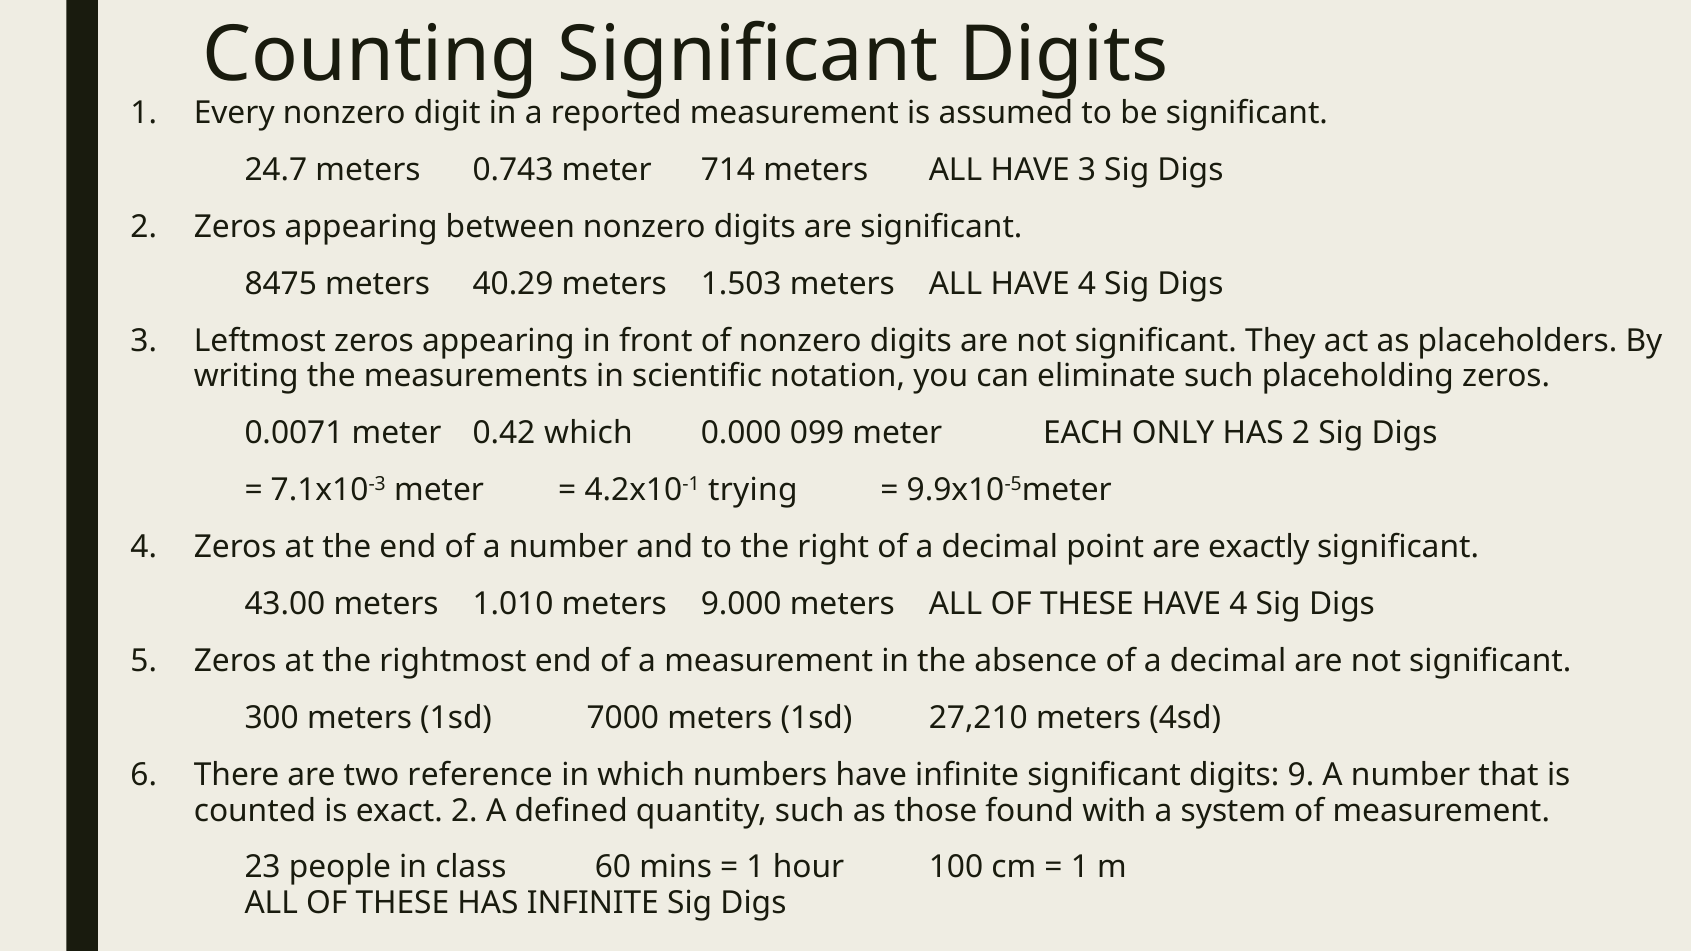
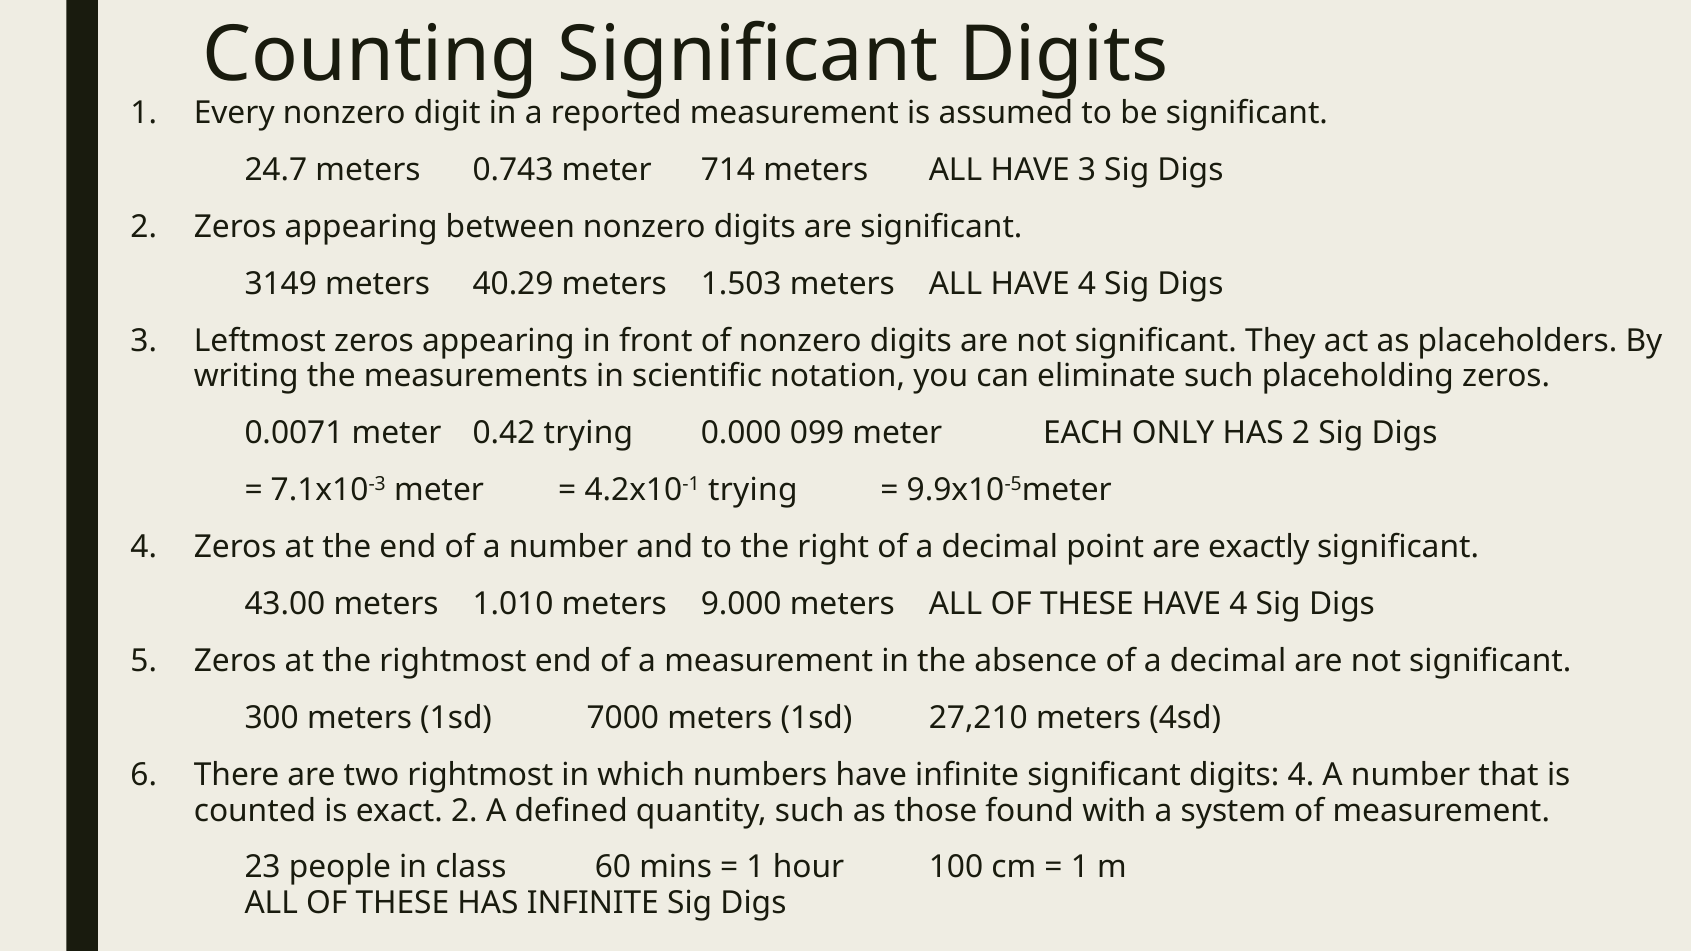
8475: 8475 -> 3149
0.42 which: which -> trying
two reference: reference -> rightmost
digits 9: 9 -> 4
